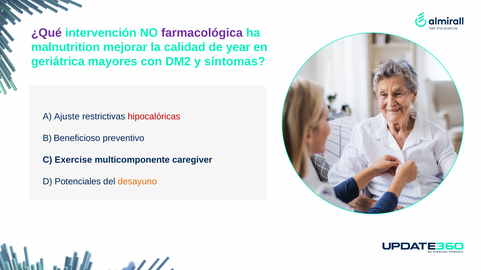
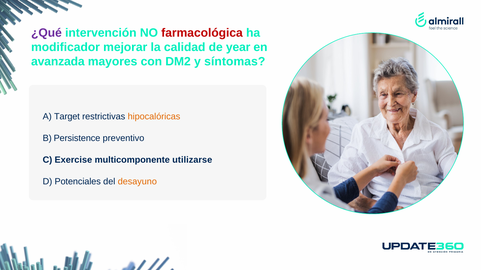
farmacológica colour: purple -> red
malnutrition: malnutrition -> modificador
geriátrica: geriátrica -> avanzada
Ajuste: Ajuste -> Target
hipocalóricas colour: red -> orange
Beneficioso: Beneficioso -> Persistence
caregiver: caregiver -> utilizarse
